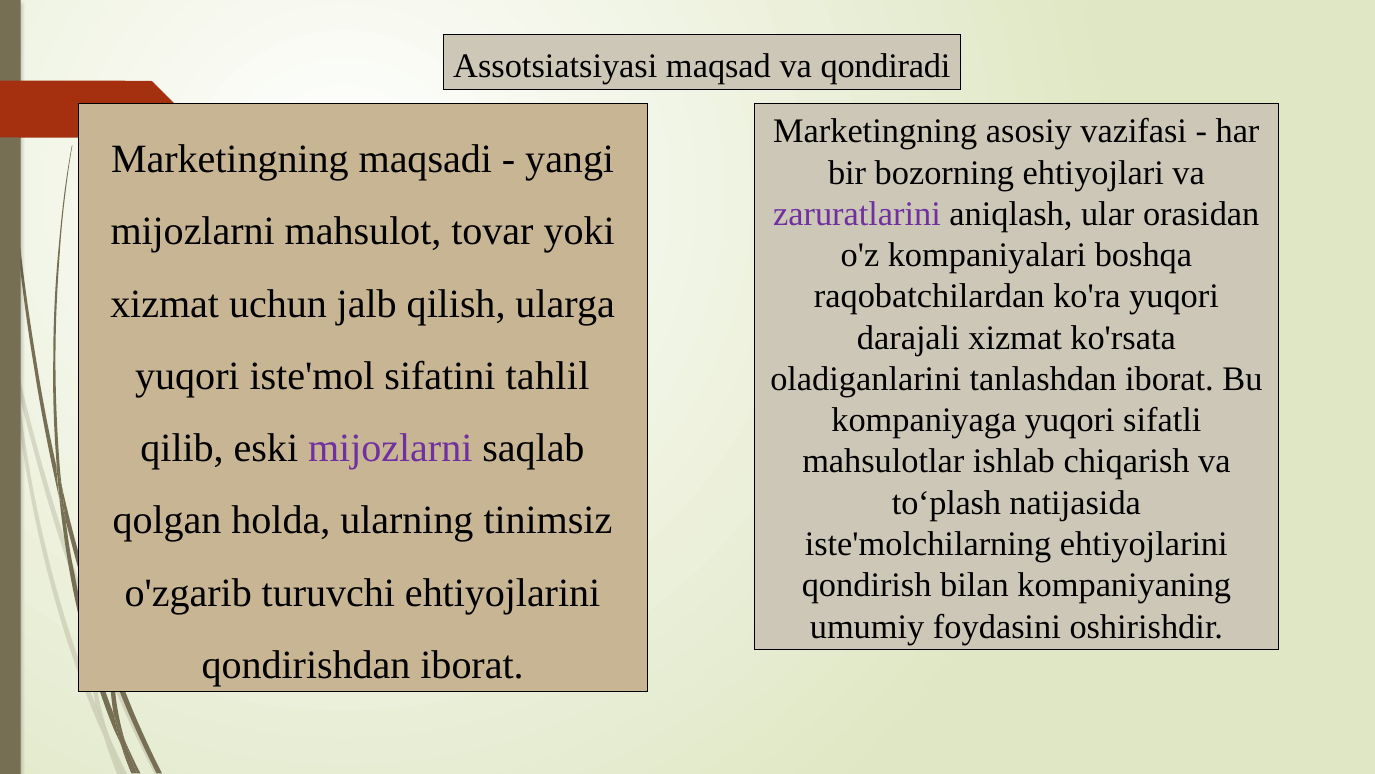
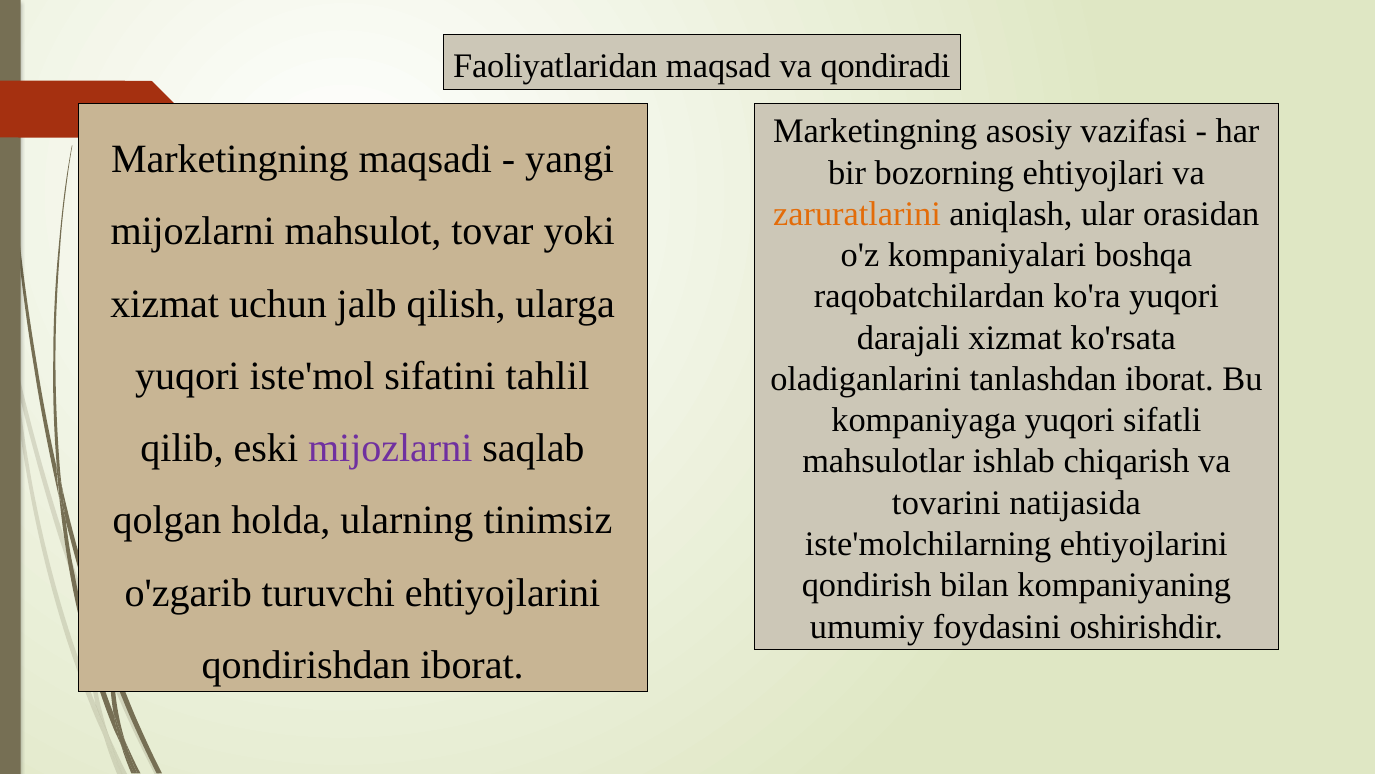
Assotsiatsiyasi: Assotsiatsiyasi -> Faoliyatlaridan
zaruratlarini colour: purple -> orange
toʻplash: toʻplash -> tovarini
